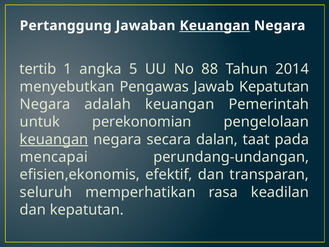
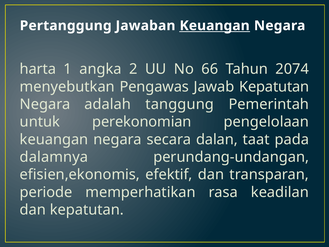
tertib: tertib -> harta
5: 5 -> 2
88: 88 -> 66
2014: 2014 -> 2074
adalah keuangan: keuangan -> tanggung
keuangan at (54, 139) underline: present -> none
mencapai: mencapai -> dalamnya
seluruh: seluruh -> periode
